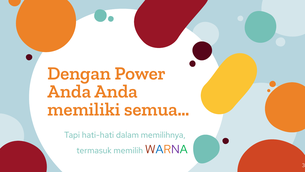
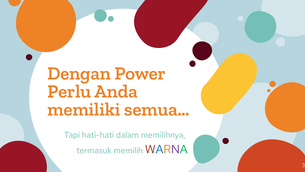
Anda at (69, 91): Anda -> Perlu
